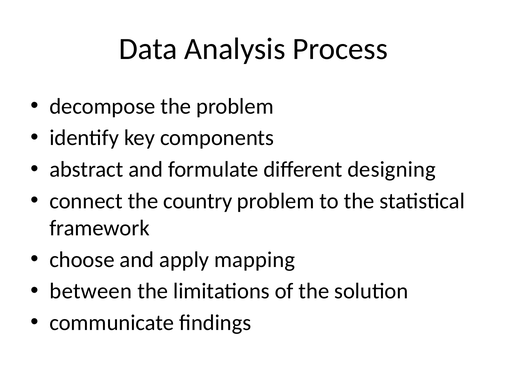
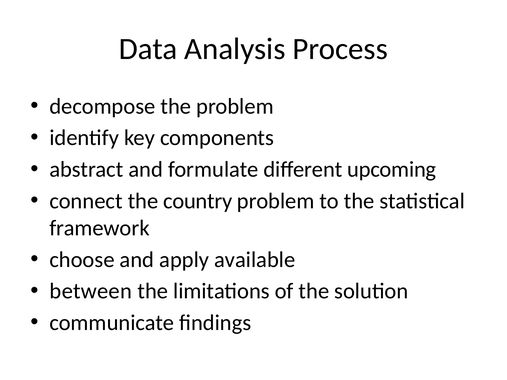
designing: designing -> upcoming
mapping: mapping -> available
